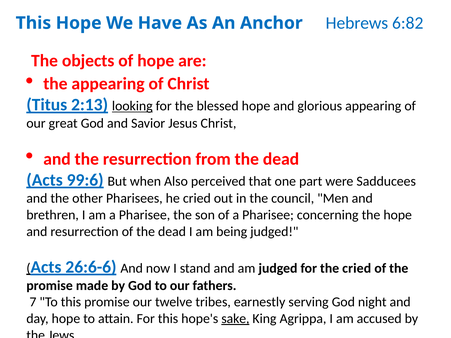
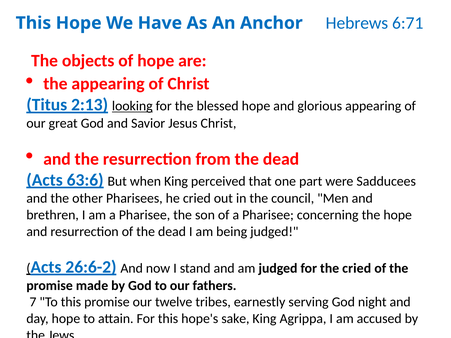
6:82: 6:82 -> 6:71
99:6: 99:6 -> 63:6
when Also: Also -> King
26:6-6: 26:6-6 -> 26:6-2
sake underline: present -> none
